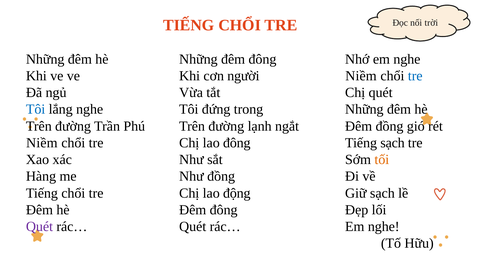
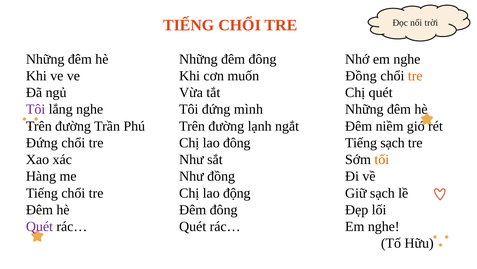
người: người -> muốn
Niềm at (361, 76): Niềm -> Đồng
tre at (415, 76) colour: blue -> orange
Tôi at (36, 109) colour: blue -> purple
trong: trong -> mình
Đêm đồng: đồng -> niềm
Niềm at (42, 143): Niềm -> Đứng
